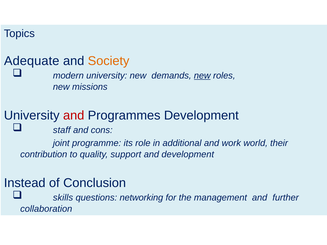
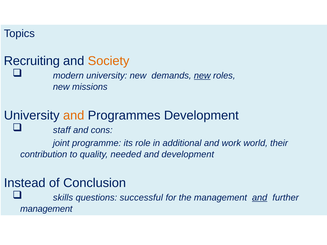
Adequate: Adequate -> Recruiting
and at (74, 116) colour: red -> orange
support: support -> needed
networking: networking -> successful
and at (260, 198) underline: none -> present
collaboration at (46, 209): collaboration -> management
